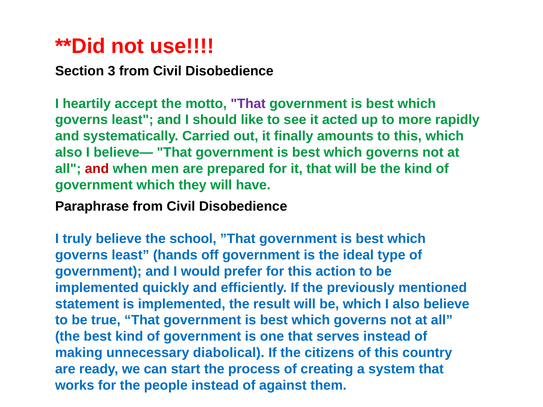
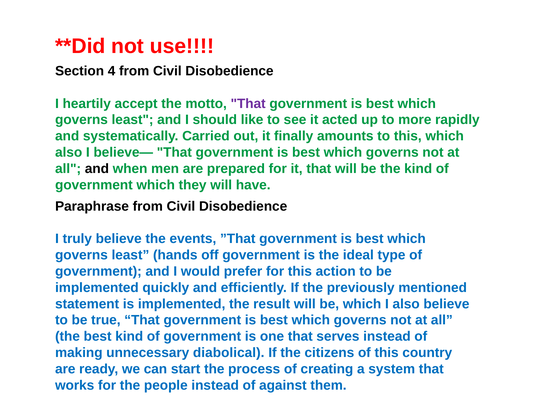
3: 3 -> 4
and at (97, 169) colour: red -> black
school: school -> events
